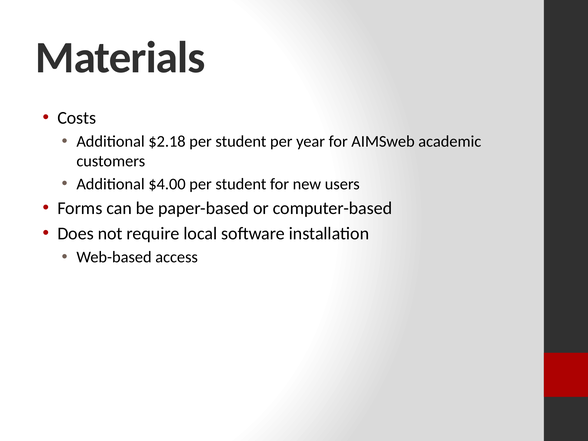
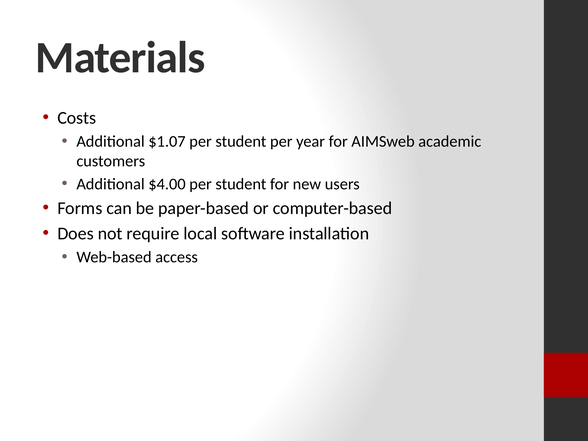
$2.18: $2.18 -> $1.07
